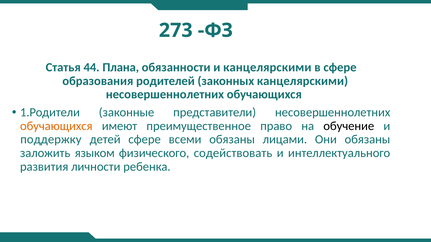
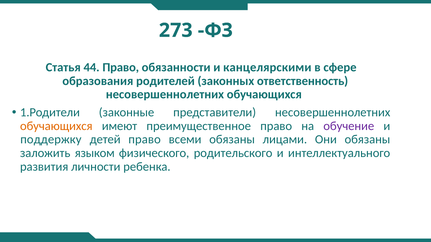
44 Плана: Плана -> Право
законных канцелярскими: канцелярскими -> ответственность
обучение colour: black -> purple
детей сфере: сфере -> право
содействовать: содействовать -> родительского
